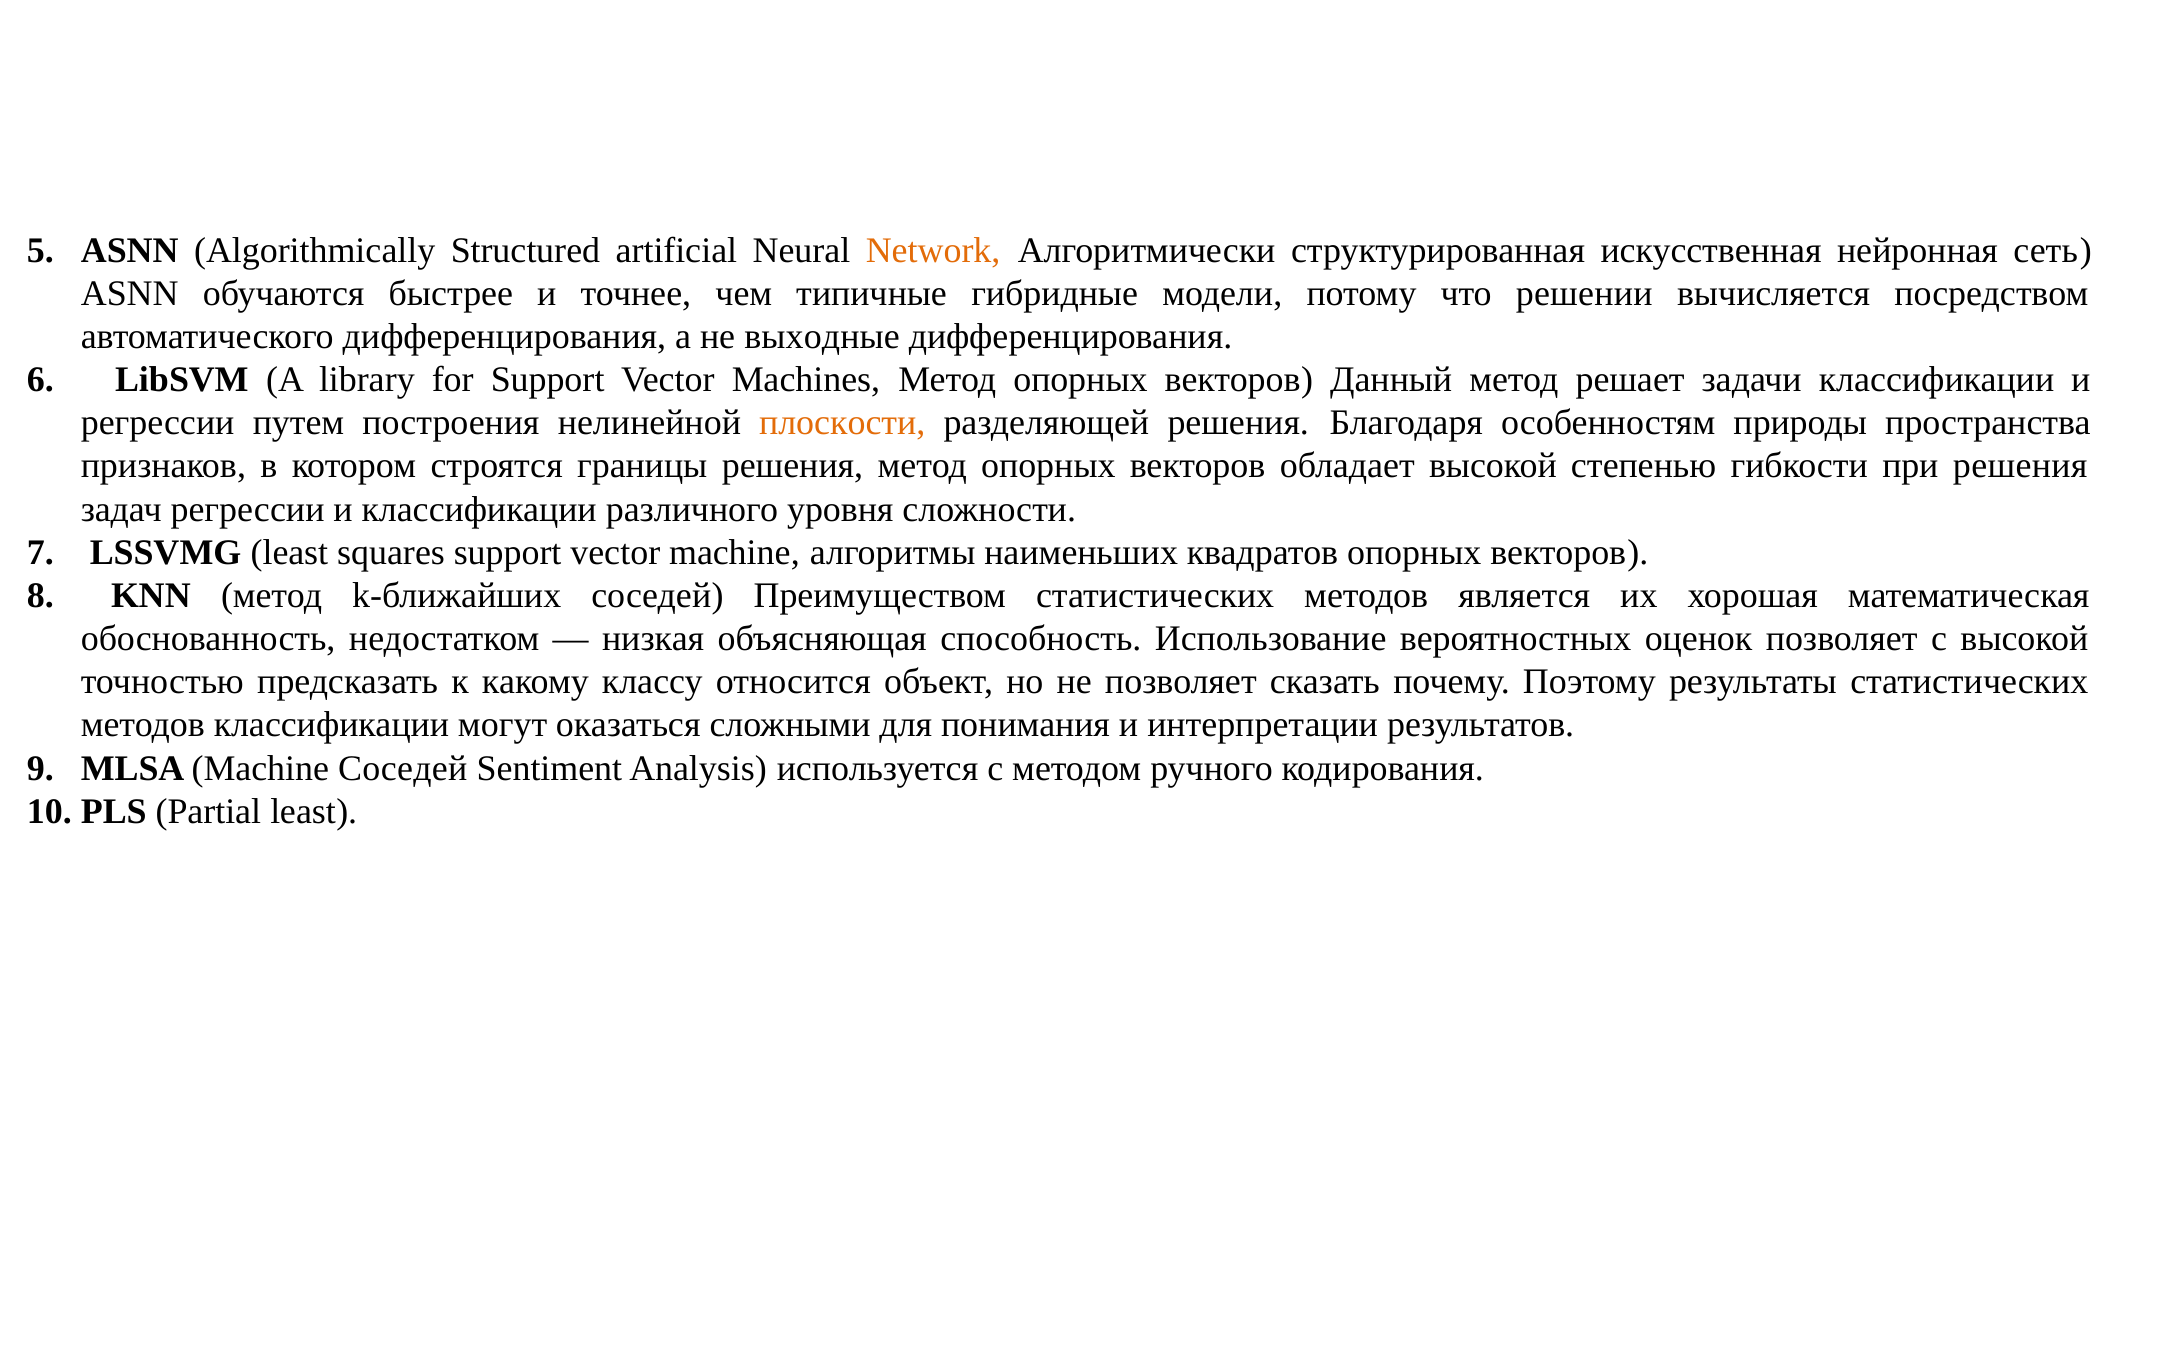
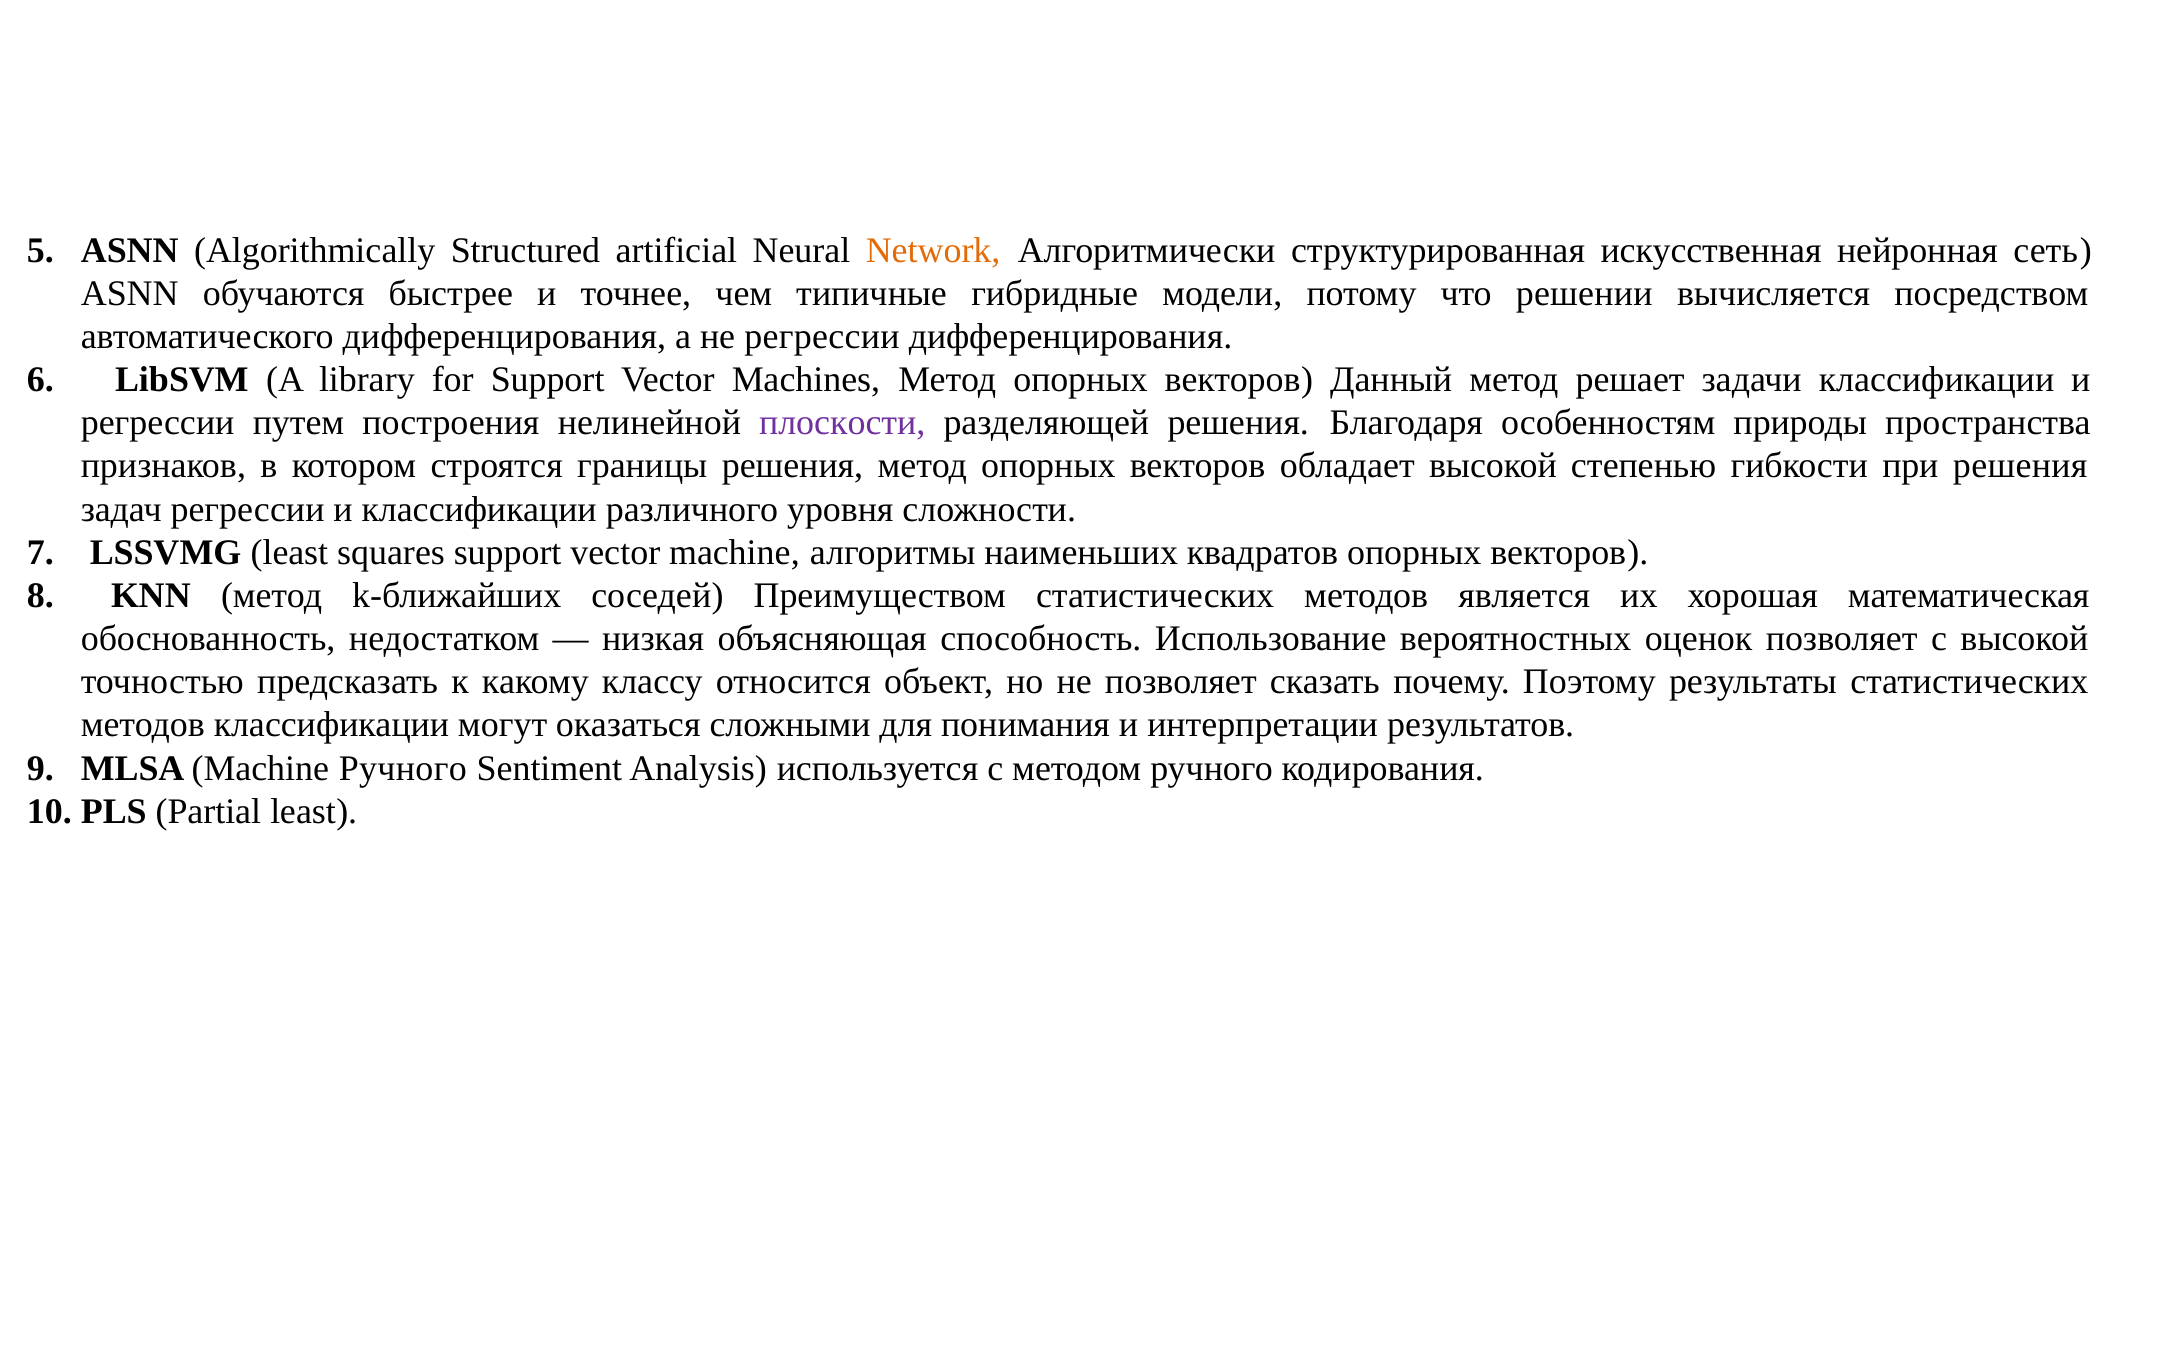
не выходные: выходные -> регрессии
плоскости colour: orange -> purple
Machine Соседей: Соседей -> Ручного
